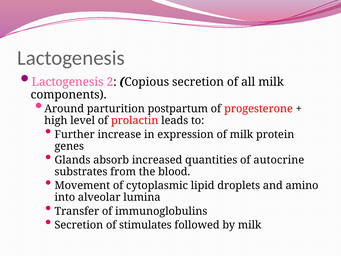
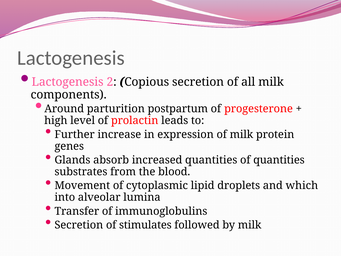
of autocrine: autocrine -> quantities
amino: amino -> which
